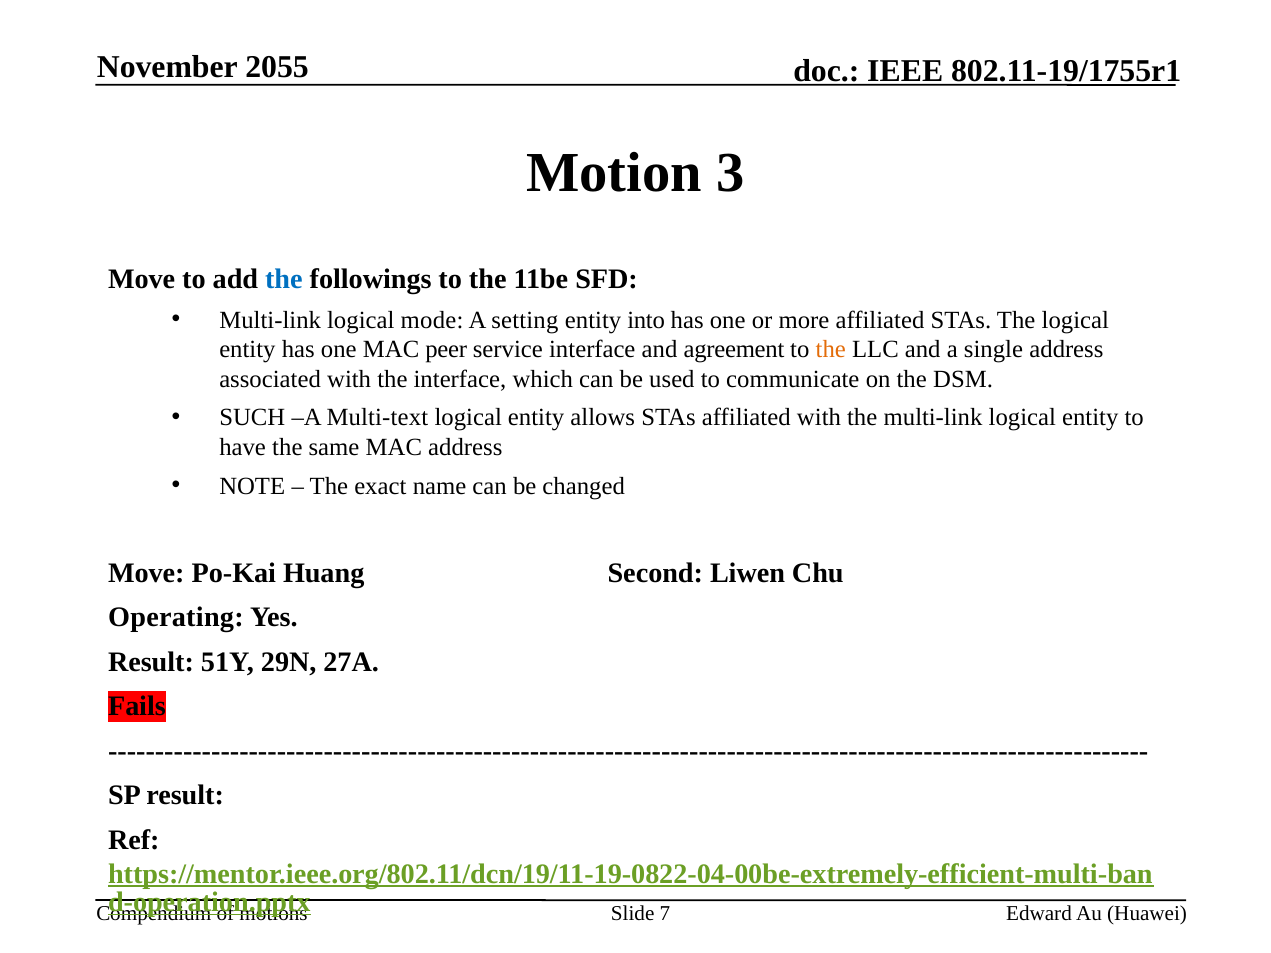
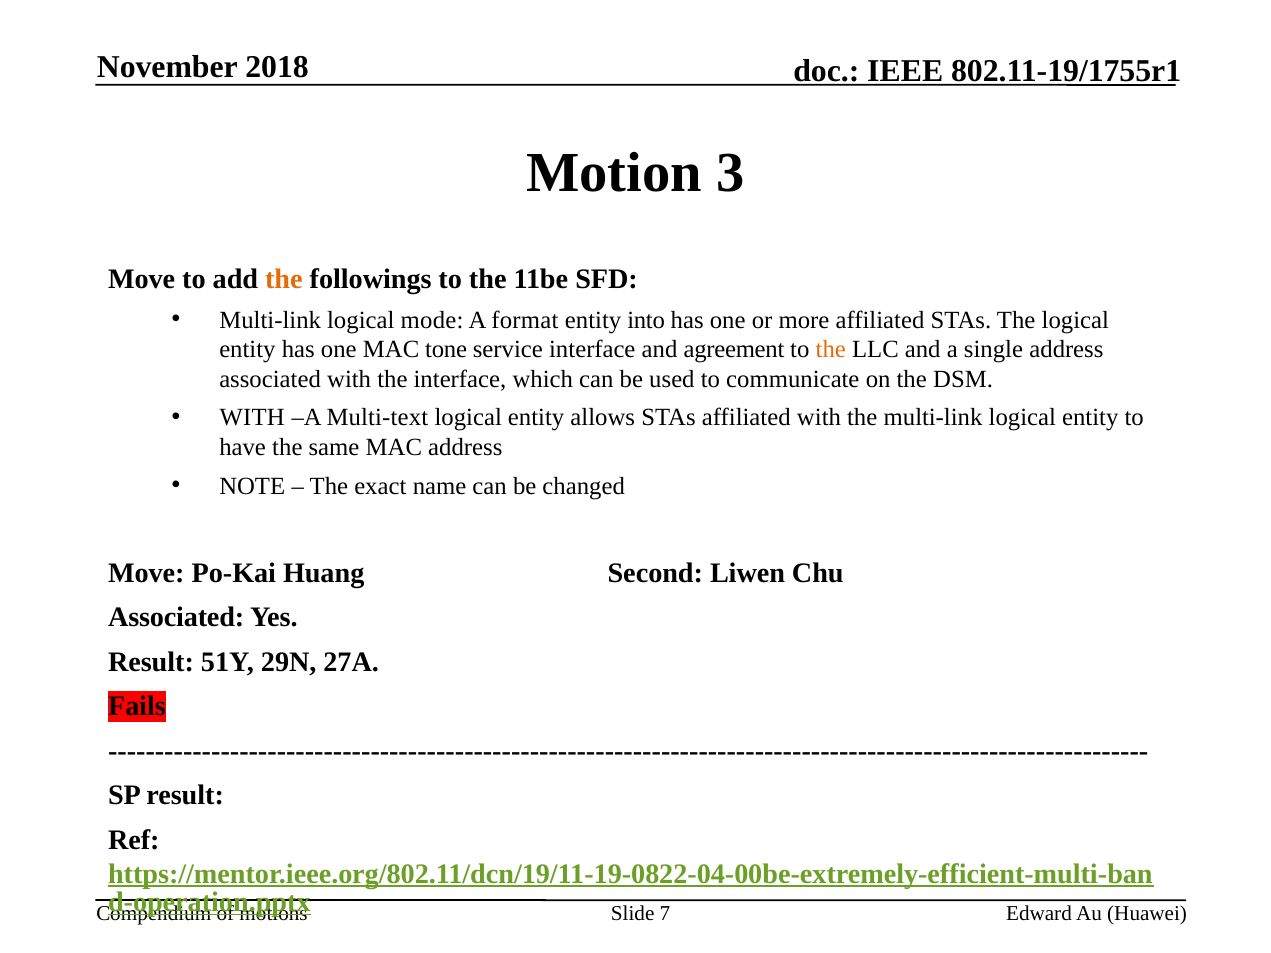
2055: 2055 -> 2018
the at (284, 280) colour: blue -> orange
setting: setting -> format
peer: peer -> tone
SUCH at (252, 418): SUCH -> WITH
Operating at (176, 618): Operating -> Associated
